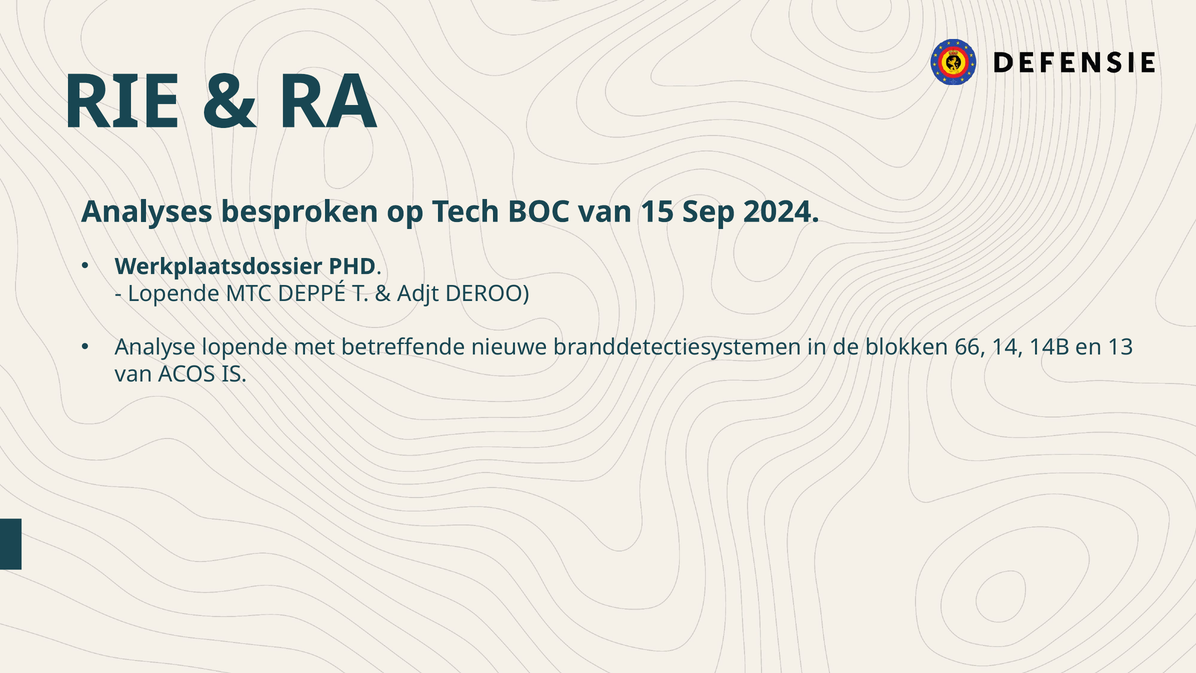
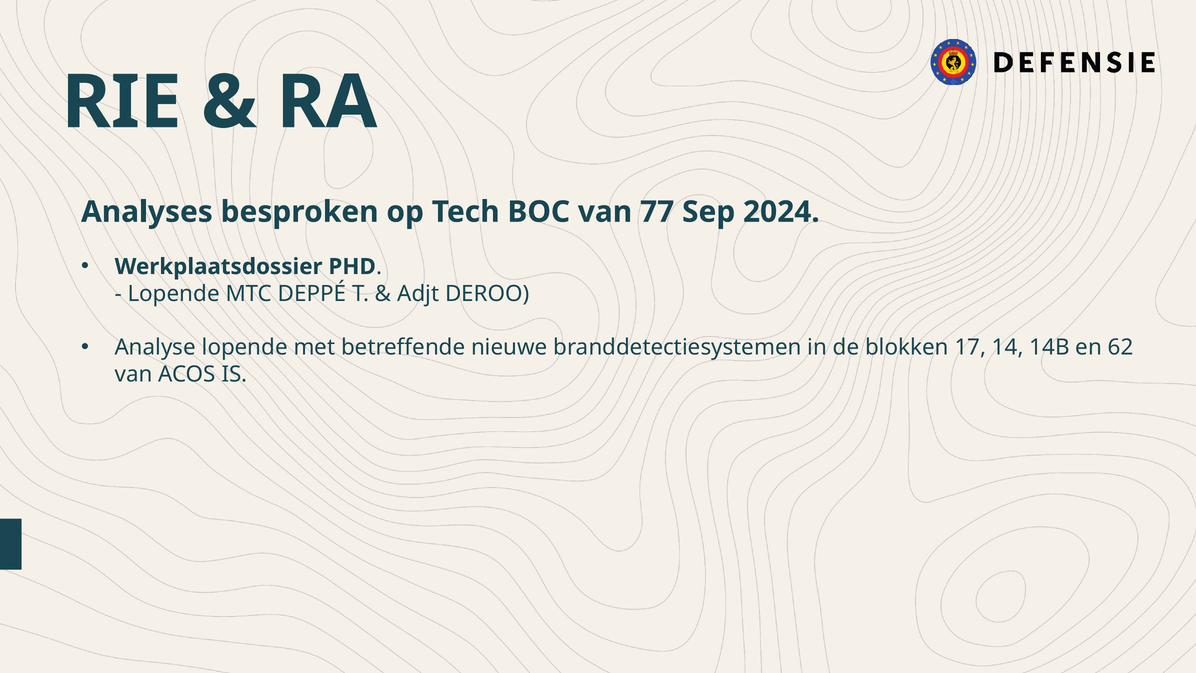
15: 15 -> 77
66: 66 -> 17
13: 13 -> 62
